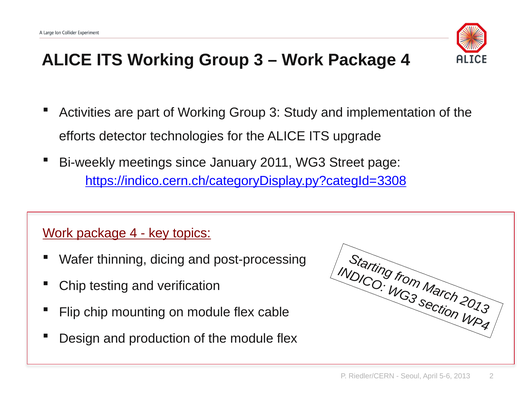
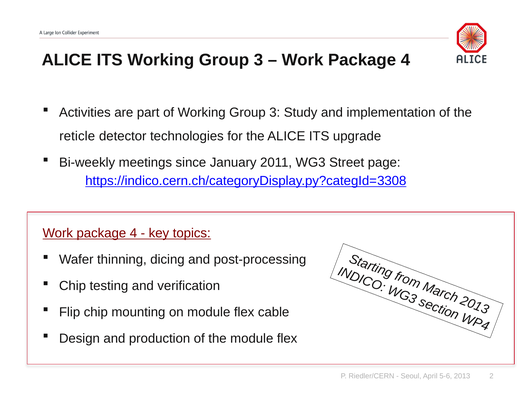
efforts: efforts -> reticle
